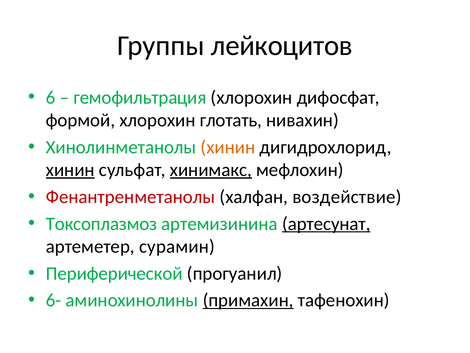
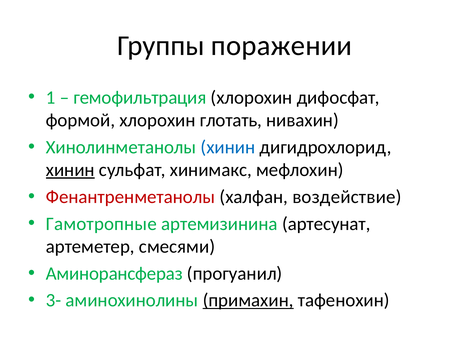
лейкоцитов: лейкоцитов -> поражении
6: 6 -> 1
хинин at (228, 147) colour: orange -> blue
хинимакс underline: present -> none
Токсоплазмоз: Токсоплазмоз -> Гамотропные
артесунат underline: present -> none
сурамин: сурамин -> смесями
Периферической: Периферической -> Аминорансфераз
6-: 6- -> 3-
